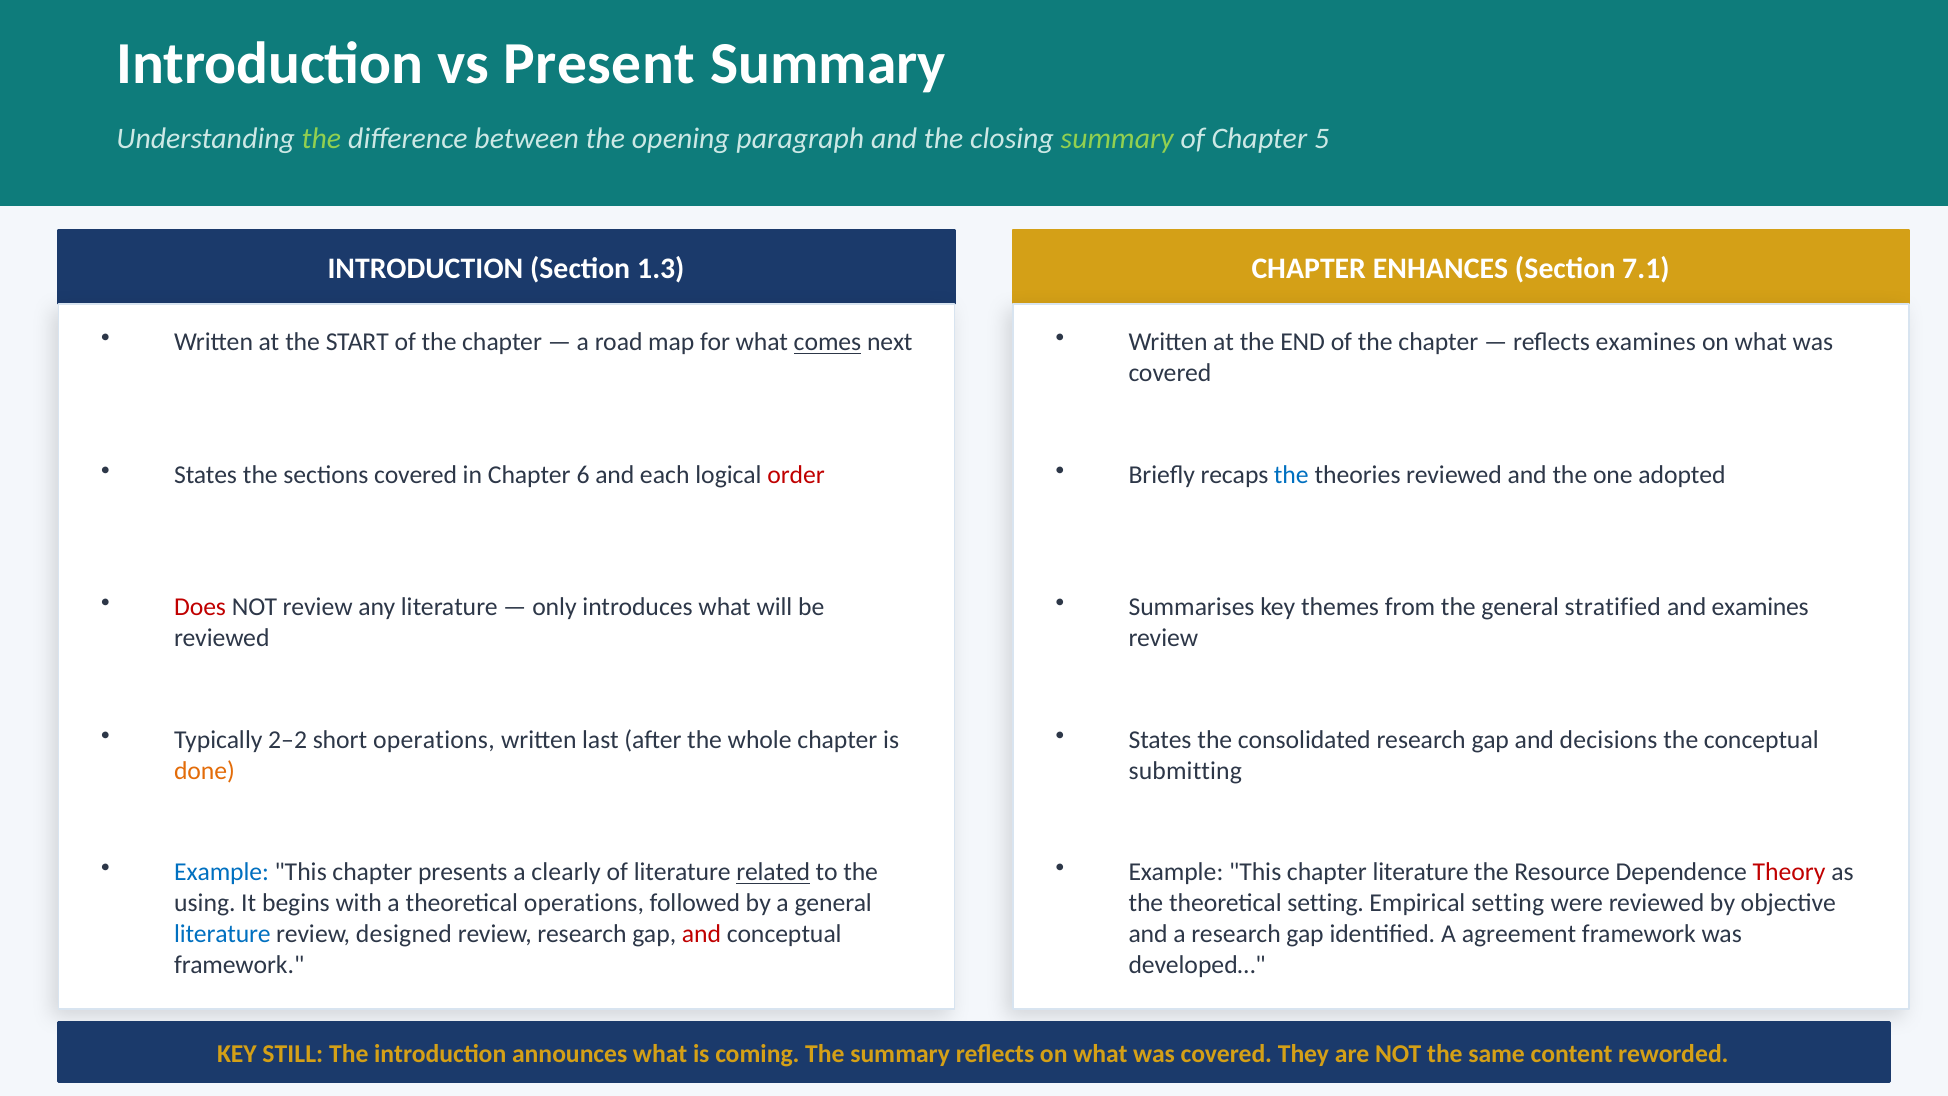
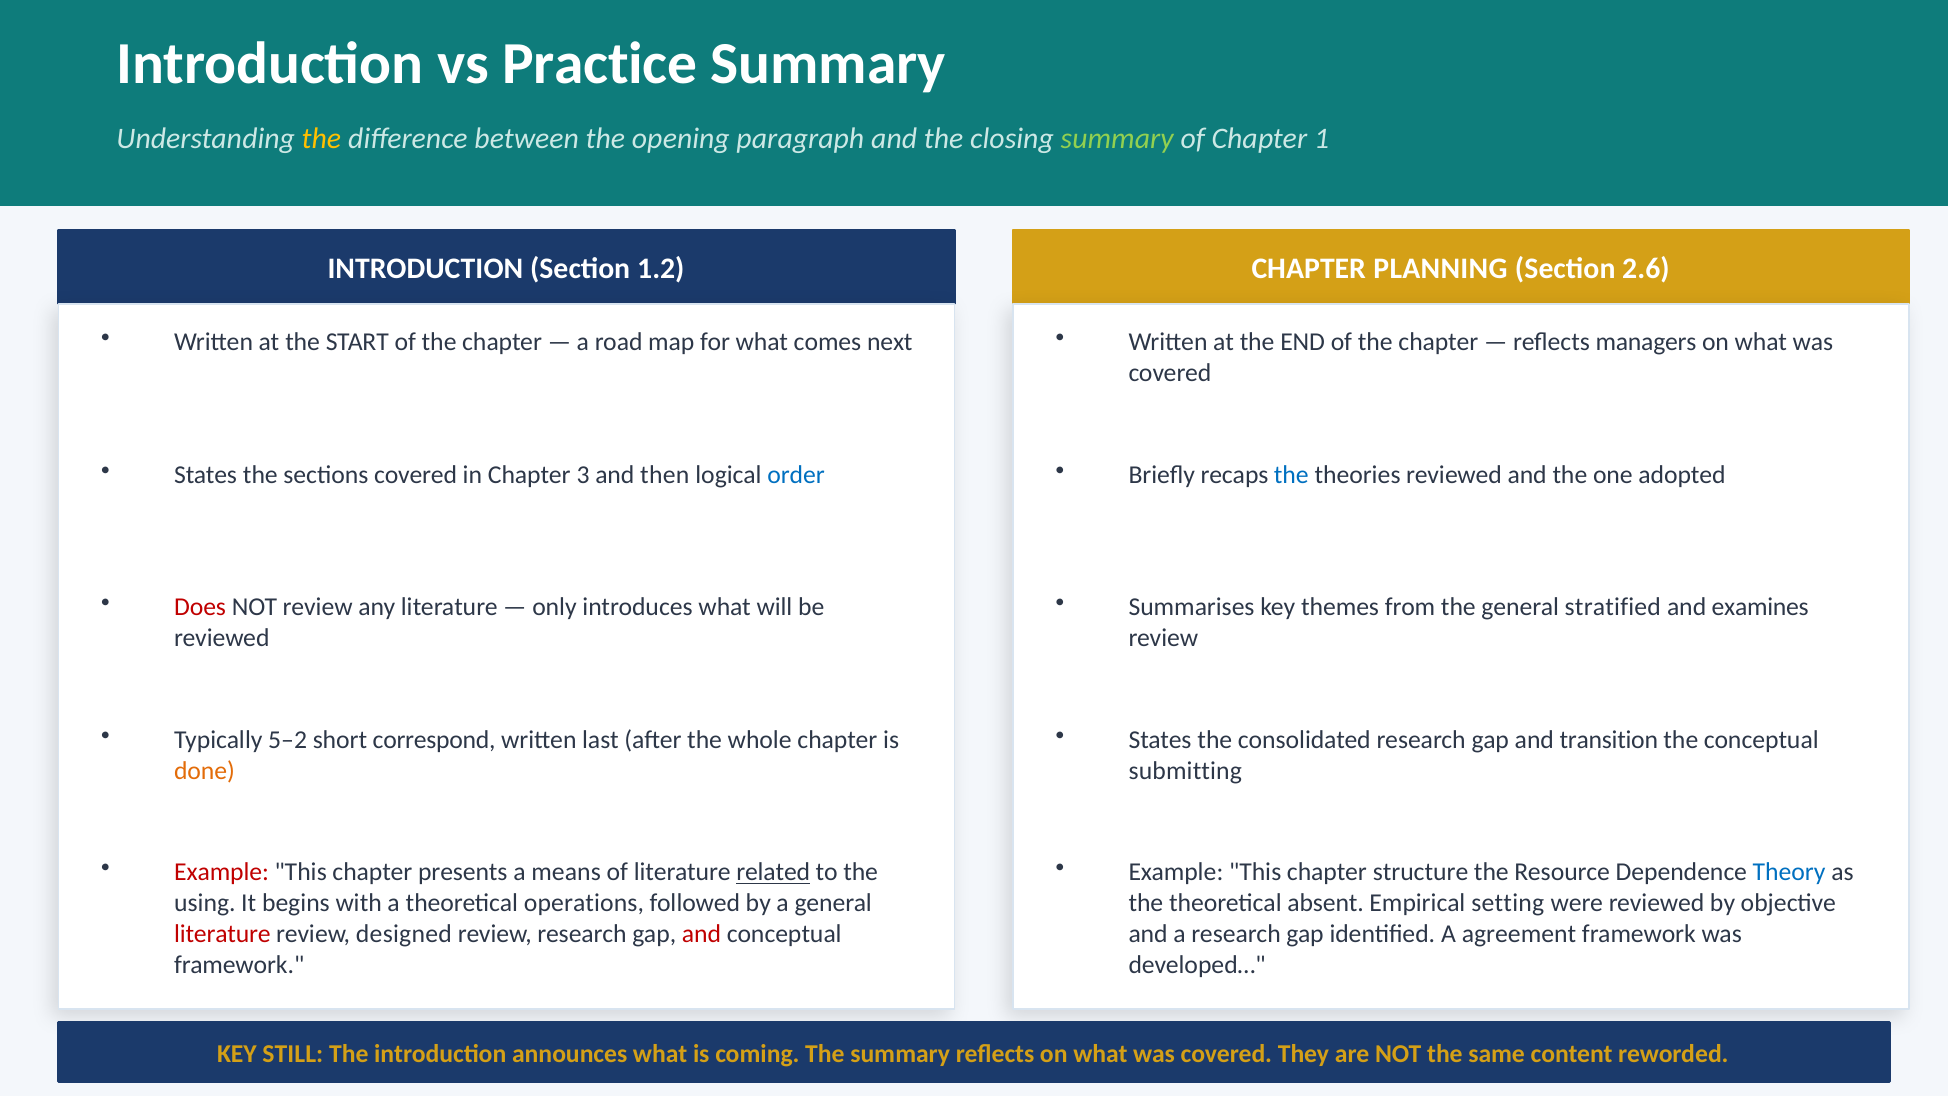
Present: Present -> Practice
the at (321, 138) colour: light green -> yellow
5: 5 -> 1
1.3: 1.3 -> 1.2
ENHANCES: ENHANCES -> PLANNING
7.1: 7.1 -> 2.6
comes underline: present -> none
reflects examines: examines -> managers
6: 6 -> 3
each: each -> then
order colour: red -> blue
2–2: 2–2 -> 5–2
short operations: operations -> correspond
decisions: decisions -> transition
Example at (222, 872) colour: blue -> red
clearly: clearly -> means
chapter literature: literature -> structure
Theory colour: red -> blue
theoretical setting: setting -> absent
literature at (222, 934) colour: blue -> red
